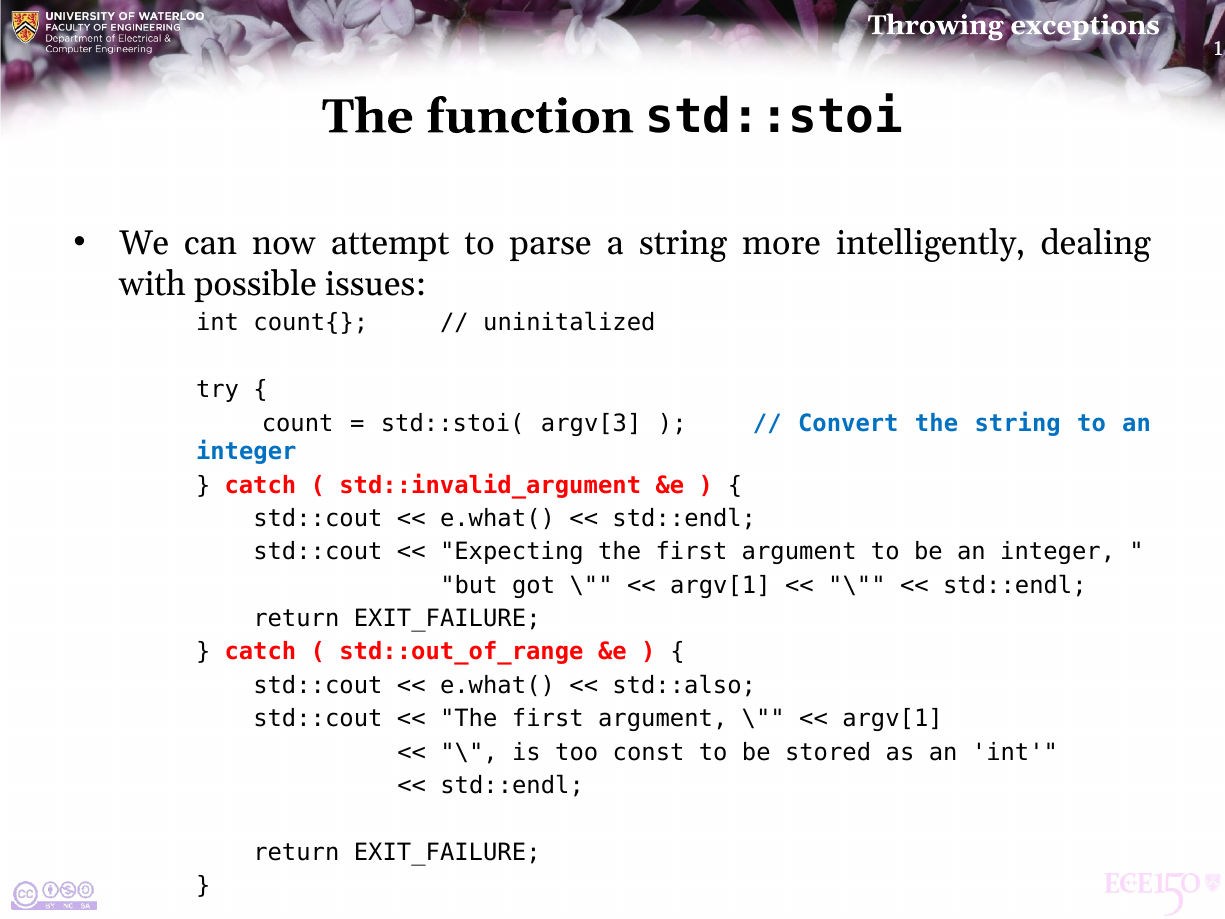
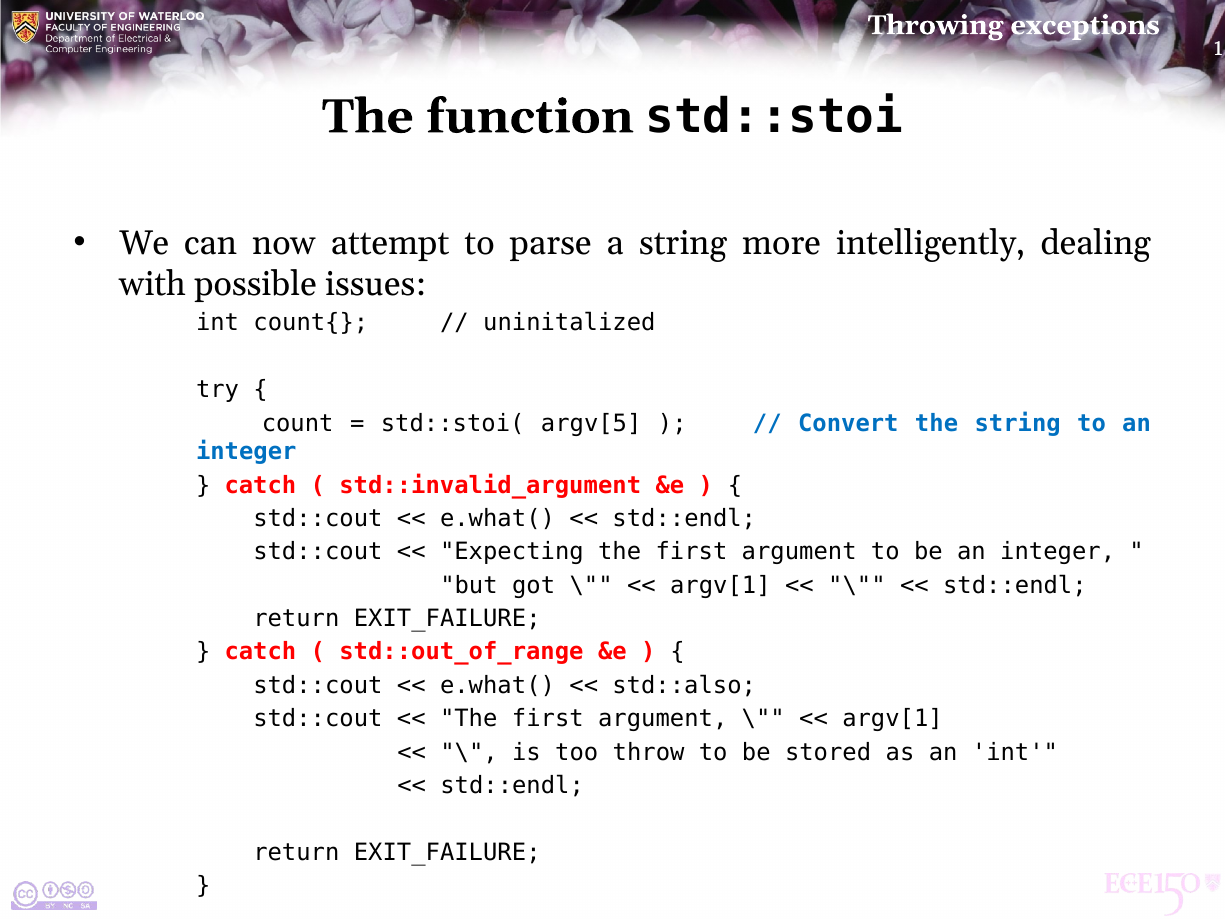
argv[3: argv[3 -> argv[5
const: const -> throw
